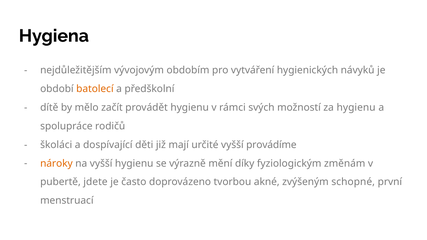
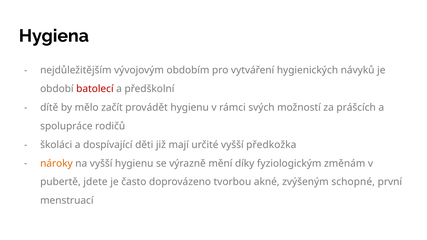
batolecí colour: orange -> red
za hygienu: hygienu -> prášcích
provádíme: provádíme -> předkožka
